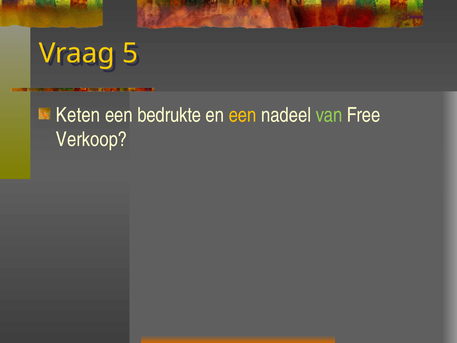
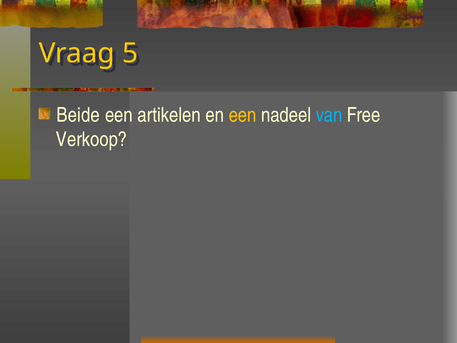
Keten: Keten -> Beide
bedrukte: bedrukte -> artikelen
van colour: light green -> light blue
